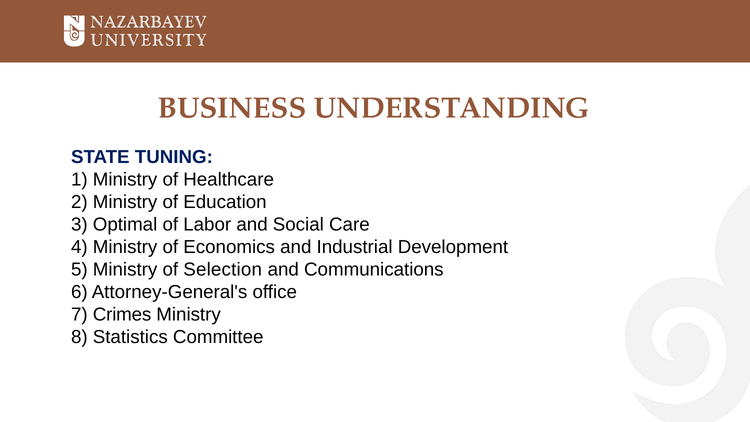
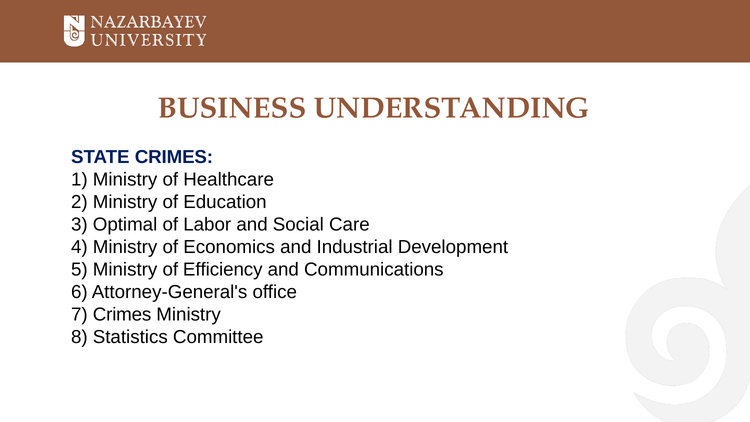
STATE TUNING: TUNING -> CRIMES
Selection: Selection -> Efficiency
